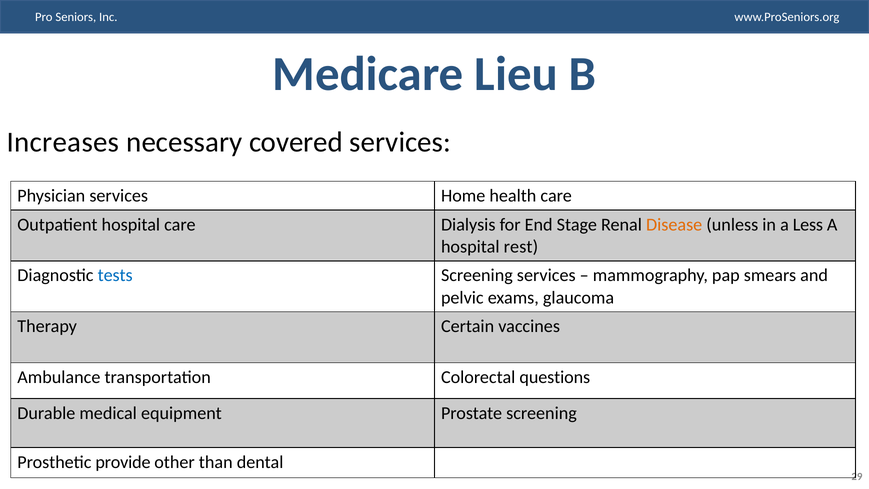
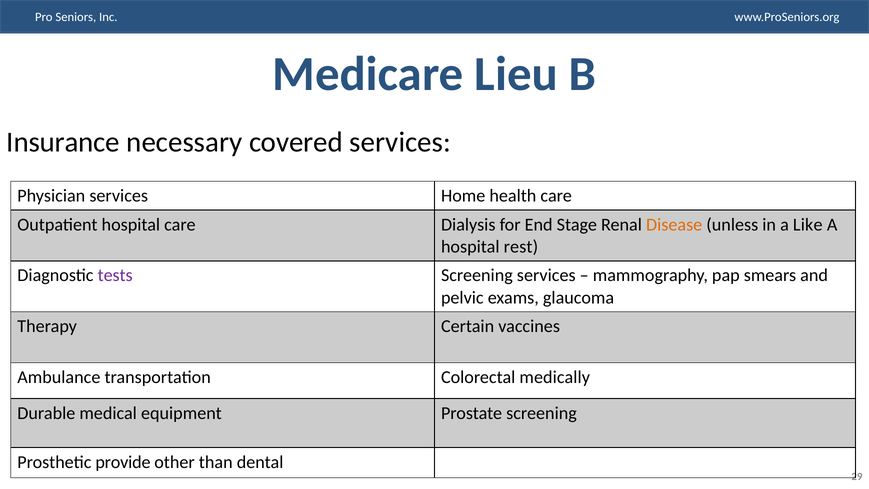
Increases: Increases -> Insurance
Less: Less -> Like
tests colour: blue -> purple
questions: questions -> medically
